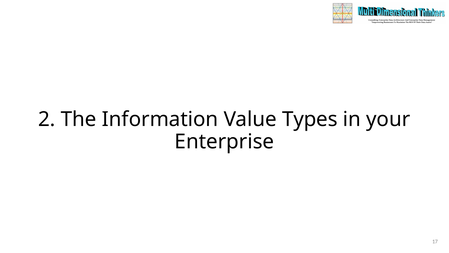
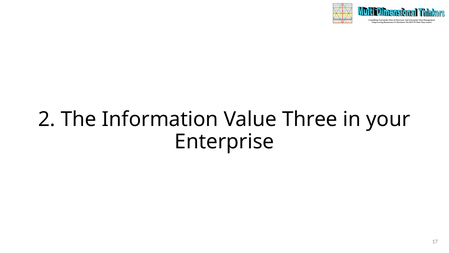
Types: Types -> Three
